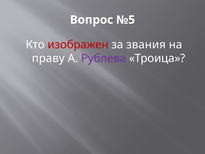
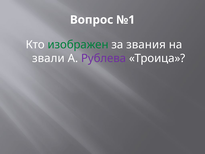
№5: №5 -> №1
изображен colour: red -> green
праву: праву -> звали
